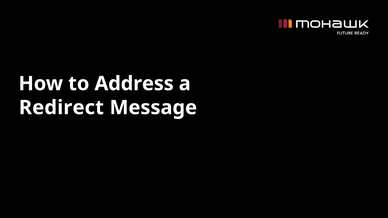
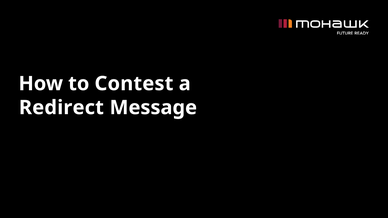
Address: Address -> Contest
